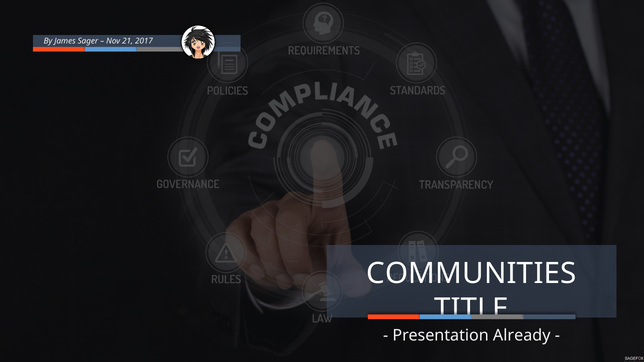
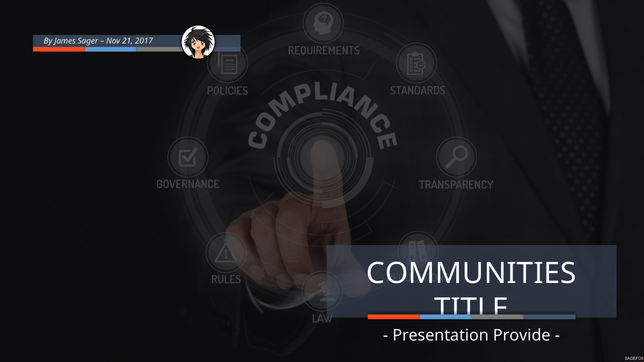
Already: Already -> Provide
